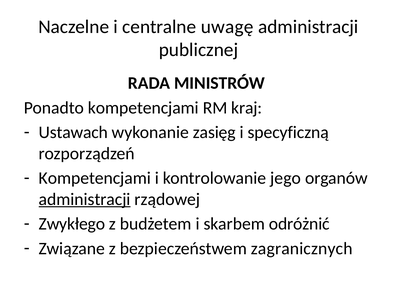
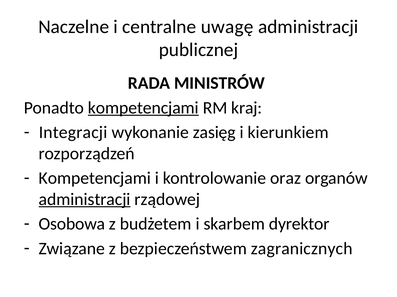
kompetencjami at (143, 108) underline: none -> present
Ustawach: Ustawach -> Integracji
specyficzną: specyficzną -> kierunkiem
jego: jego -> oraz
Zwykłego: Zwykłego -> Osobowa
odróżnić: odróżnić -> dyrektor
